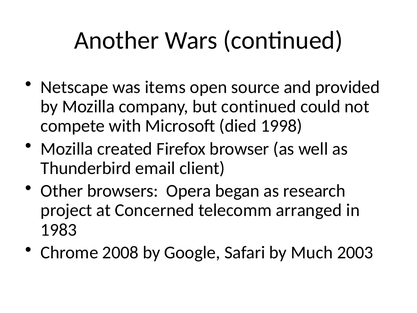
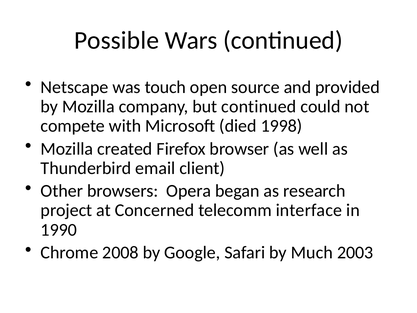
Another: Another -> Possible
items: items -> touch
arranged: arranged -> interface
1983: 1983 -> 1990
